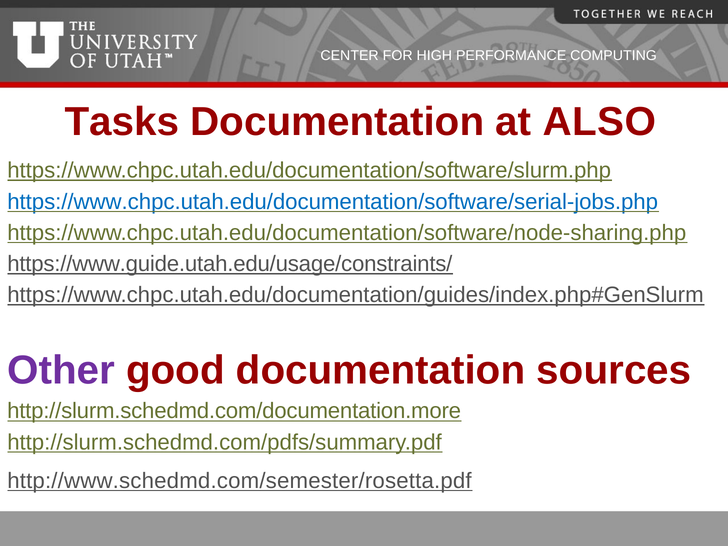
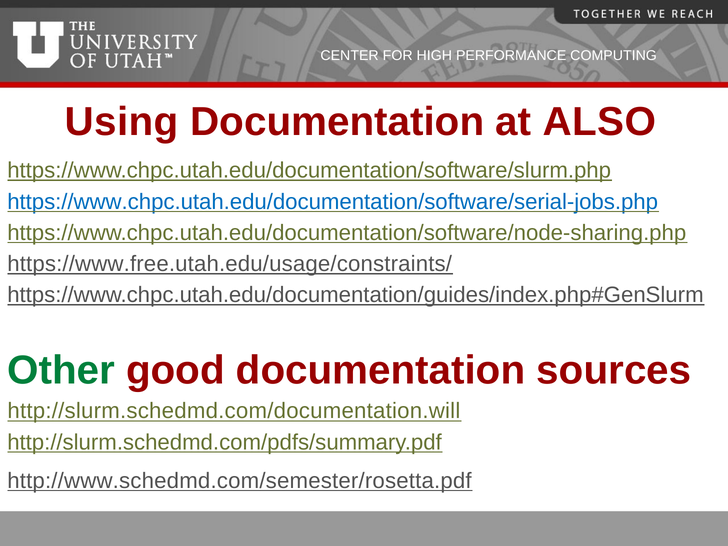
Tasks: Tasks -> Using
https://www.guide.utah.edu/usage/constraints/: https://www.guide.utah.edu/usage/constraints/ -> https://www.free.utah.edu/usage/constraints/
Other colour: purple -> green
http://slurm.schedmd.com/documentation.more: http://slurm.schedmd.com/documentation.more -> http://slurm.schedmd.com/documentation.will
